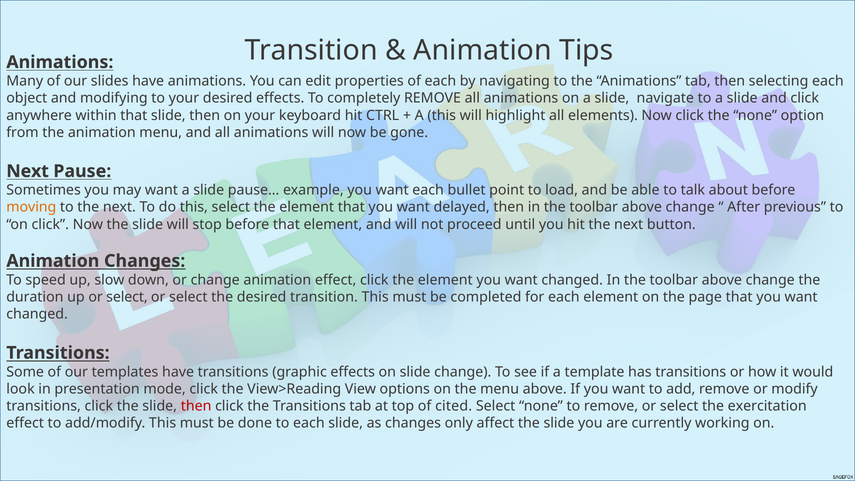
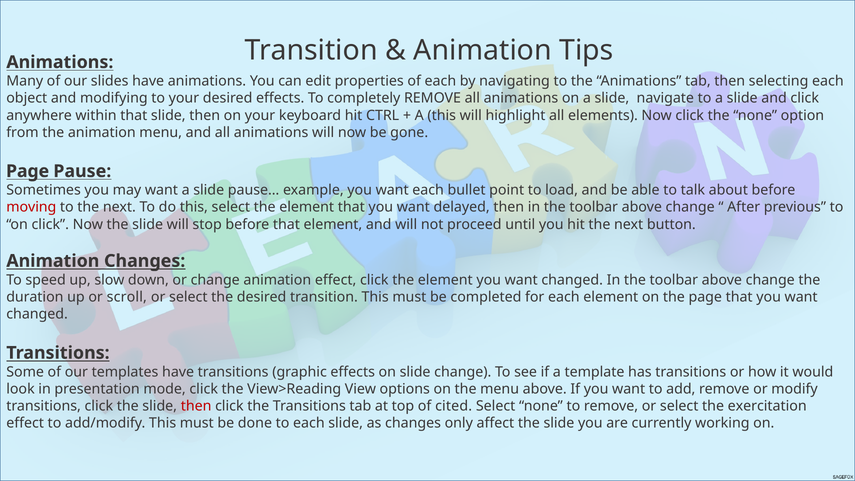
Next at (28, 171): Next -> Page
moving colour: orange -> red
up or select: select -> scroll
